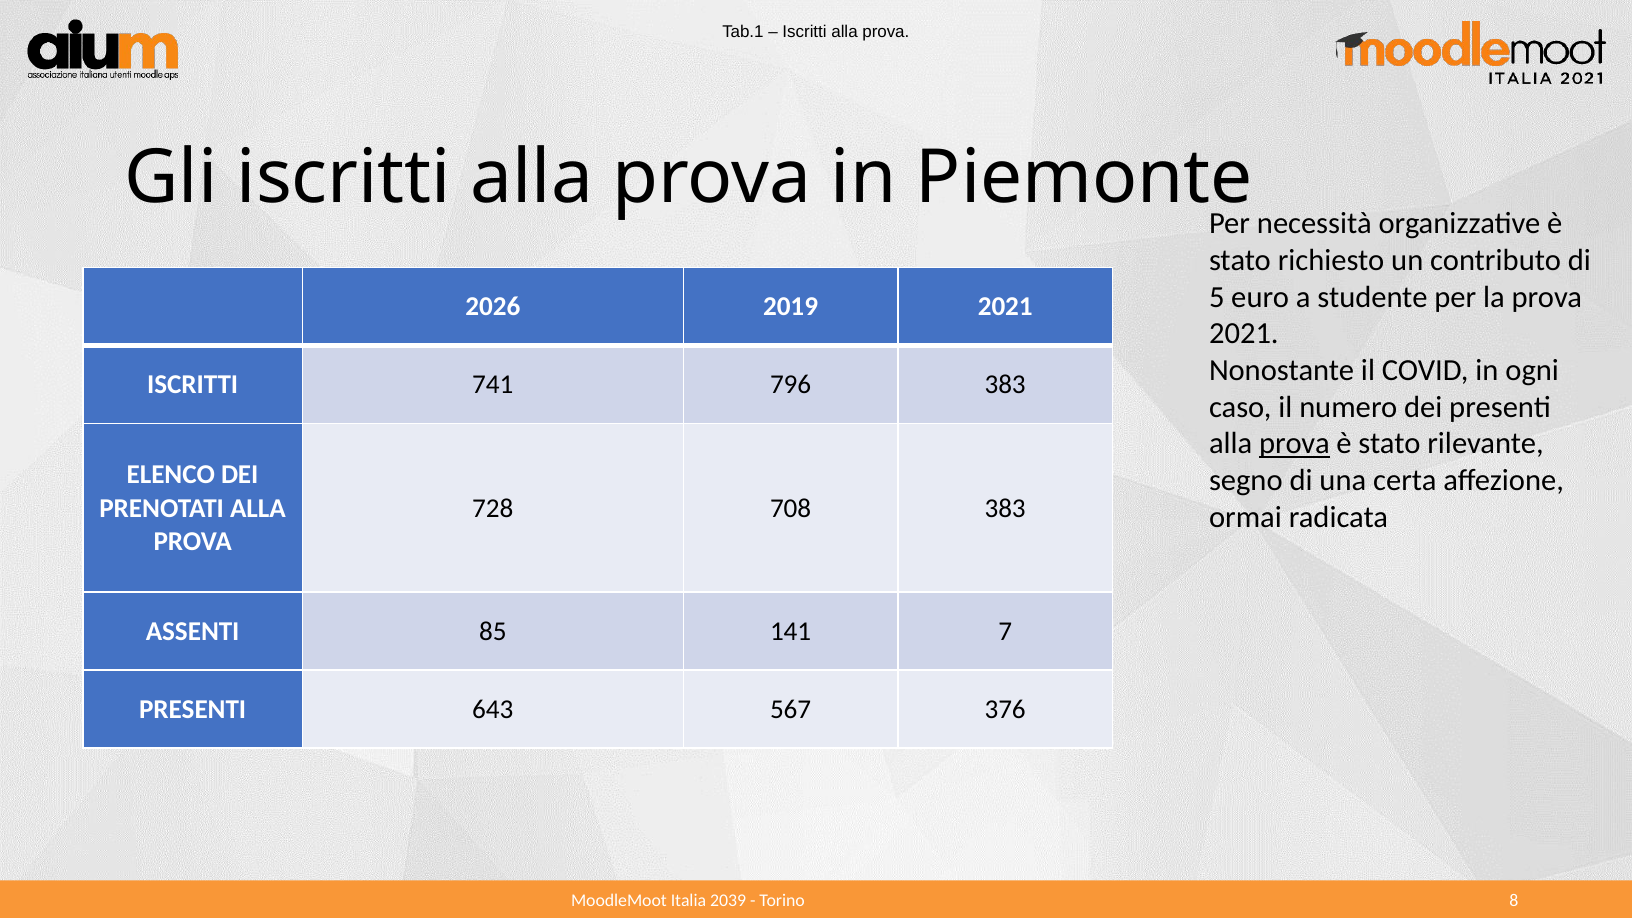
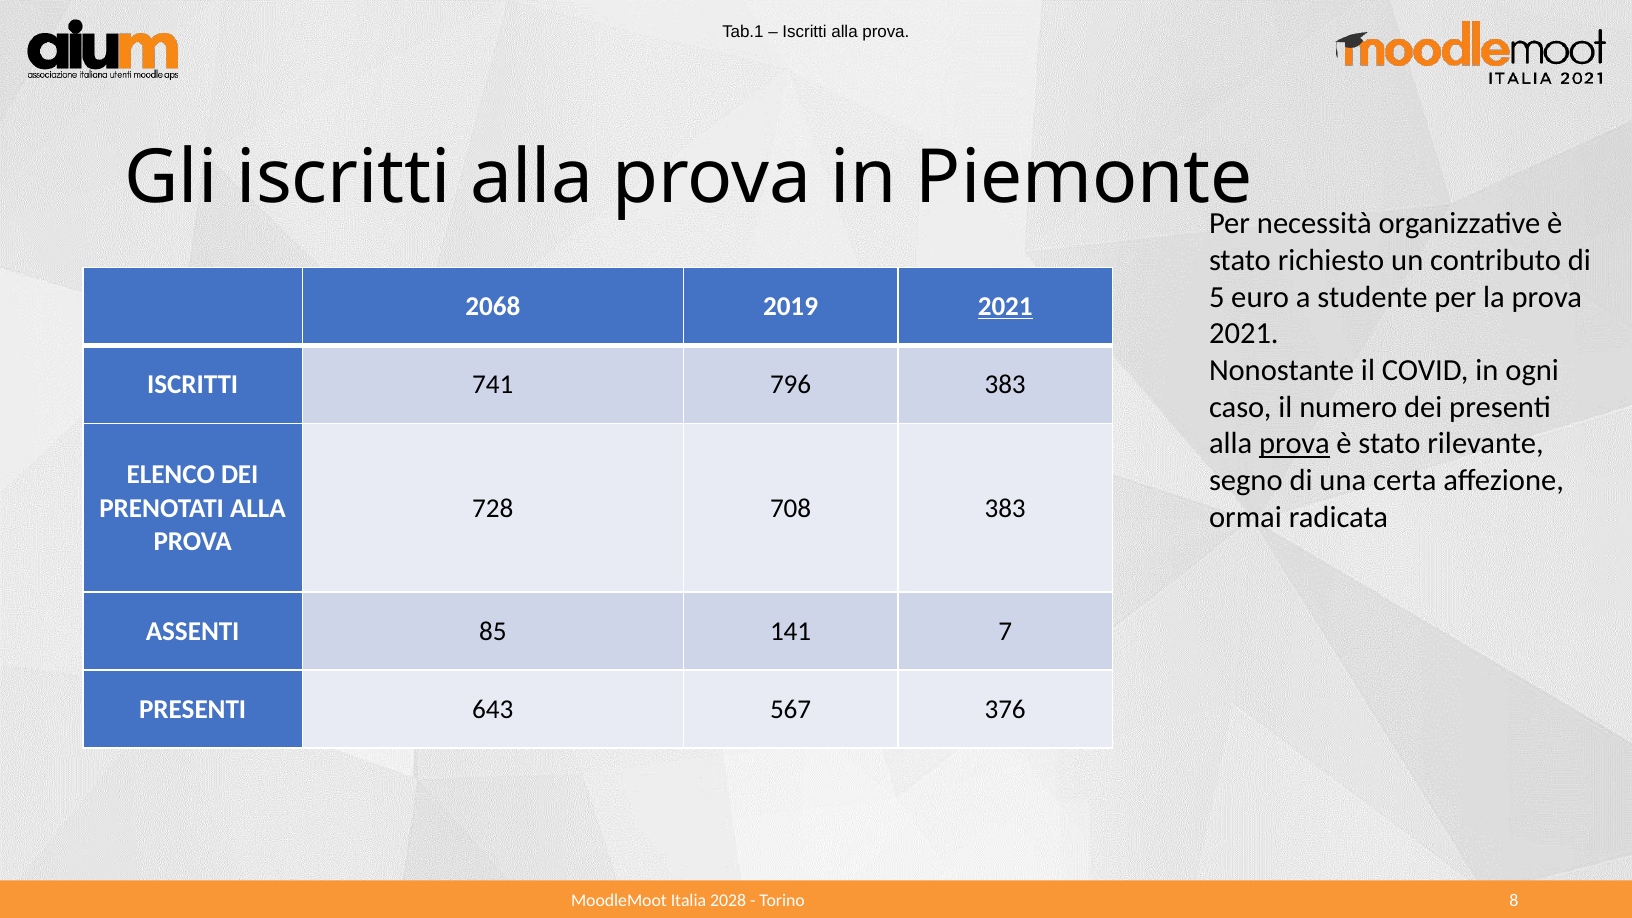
2026: 2026 -> 2068
2021 at (1005, 307) underline: none -> present
2039: 2039 -> 2028
